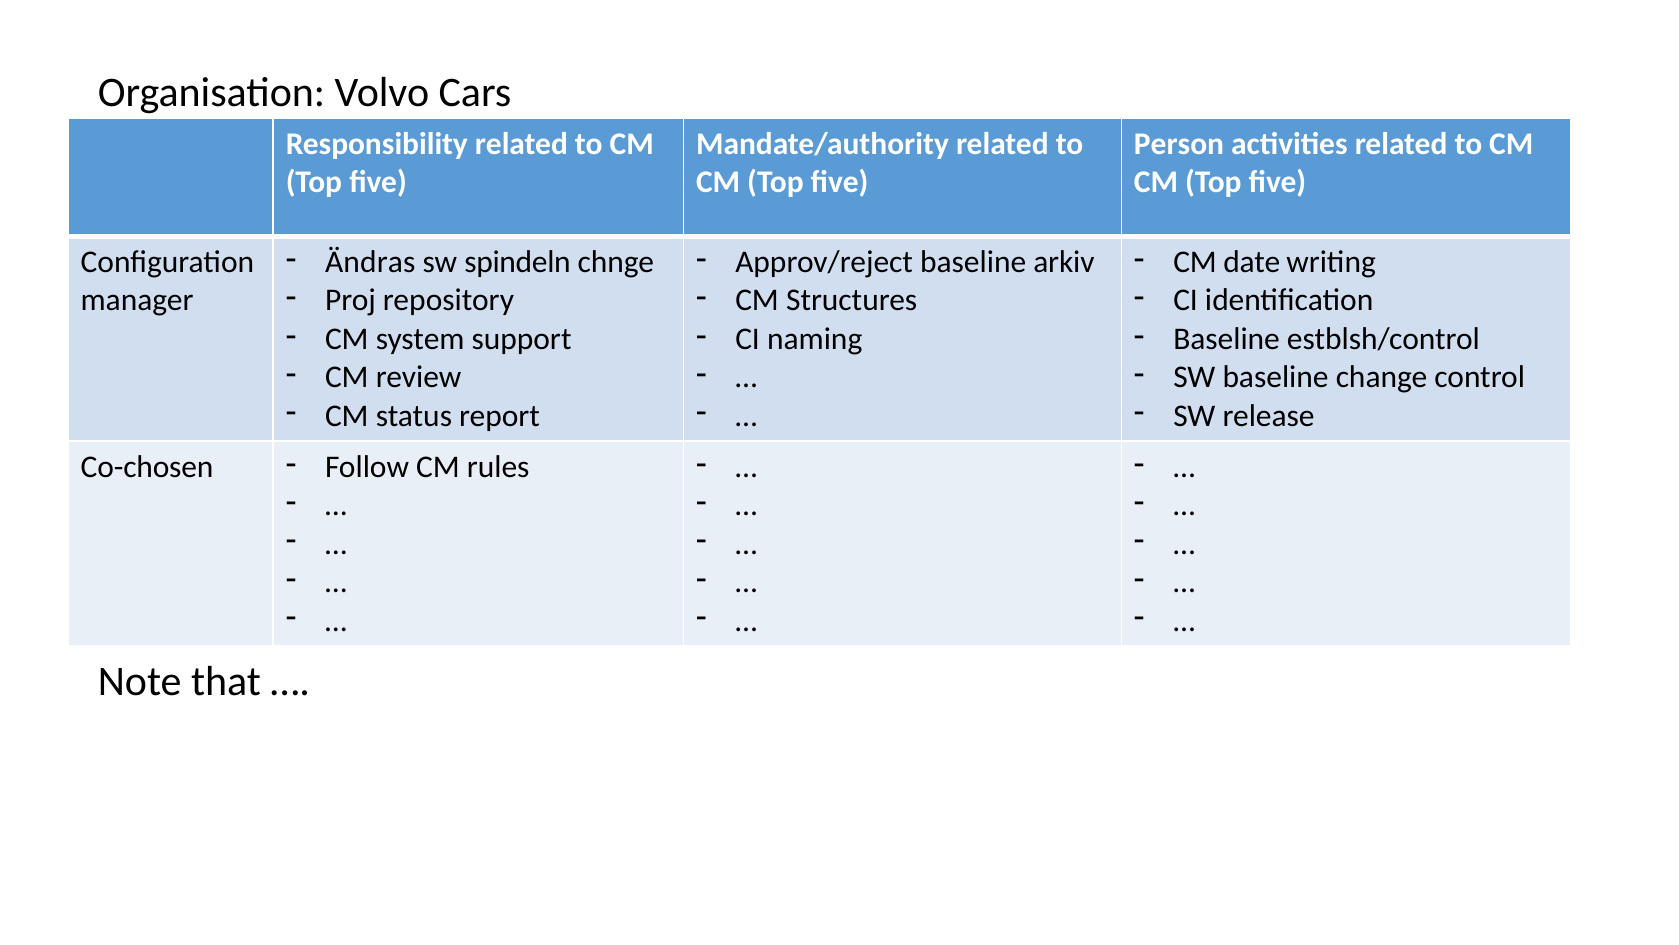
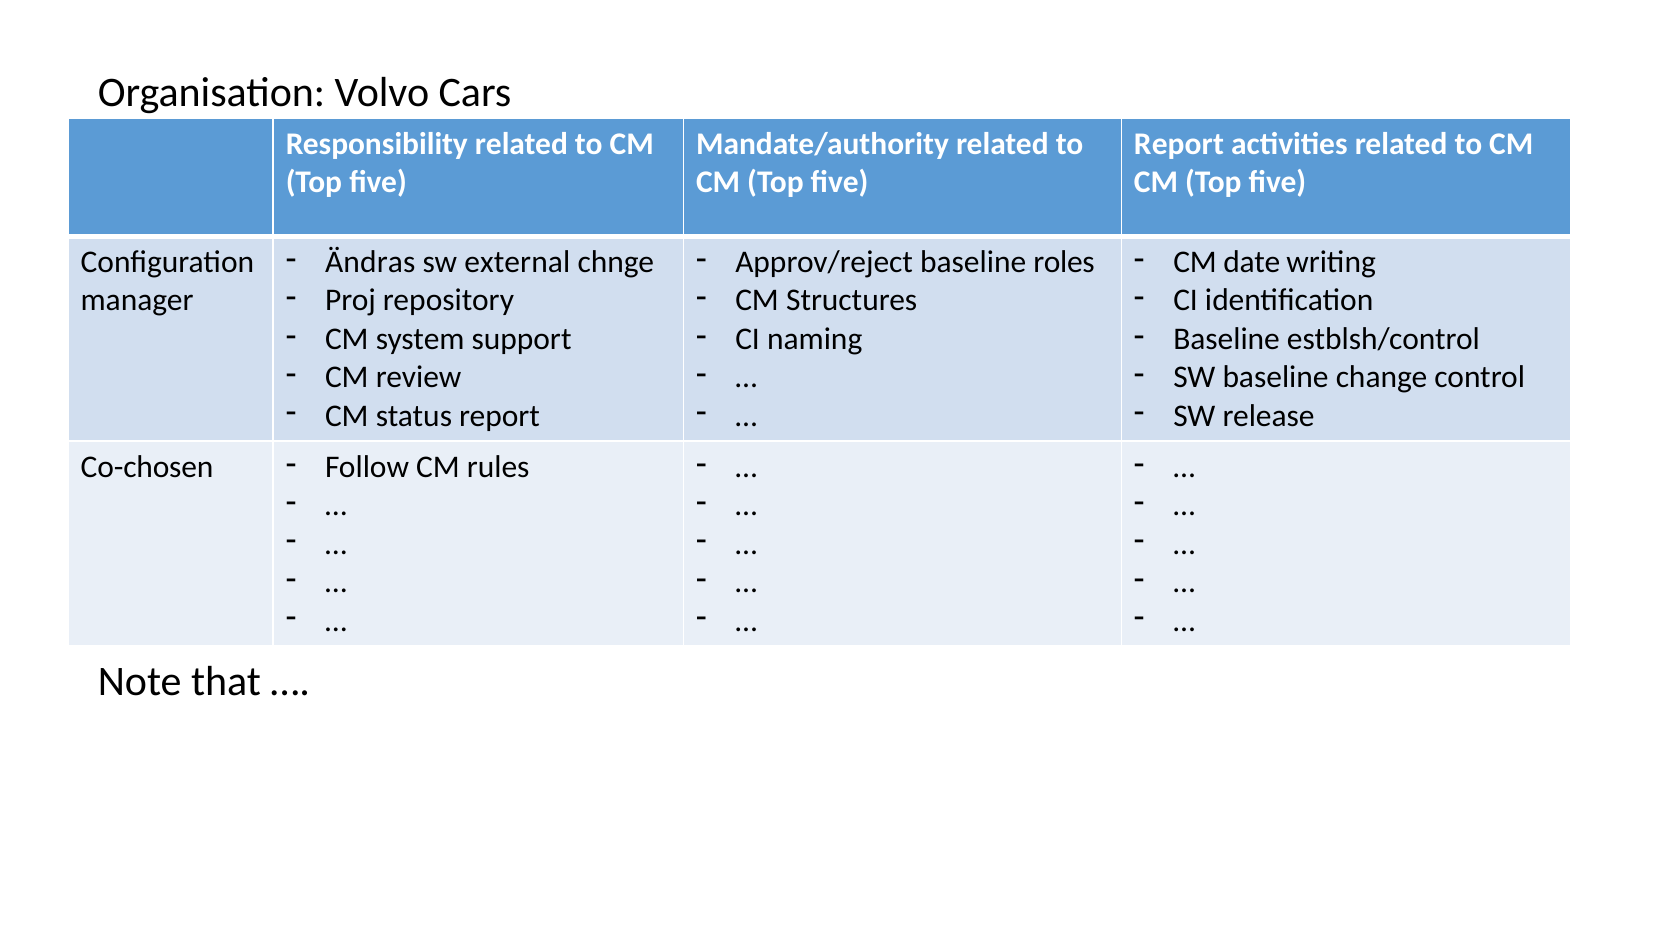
Person at (1179, 144): Person -> Report
spindeln: spindeln -> external
arkiv: arkiv -> roles
